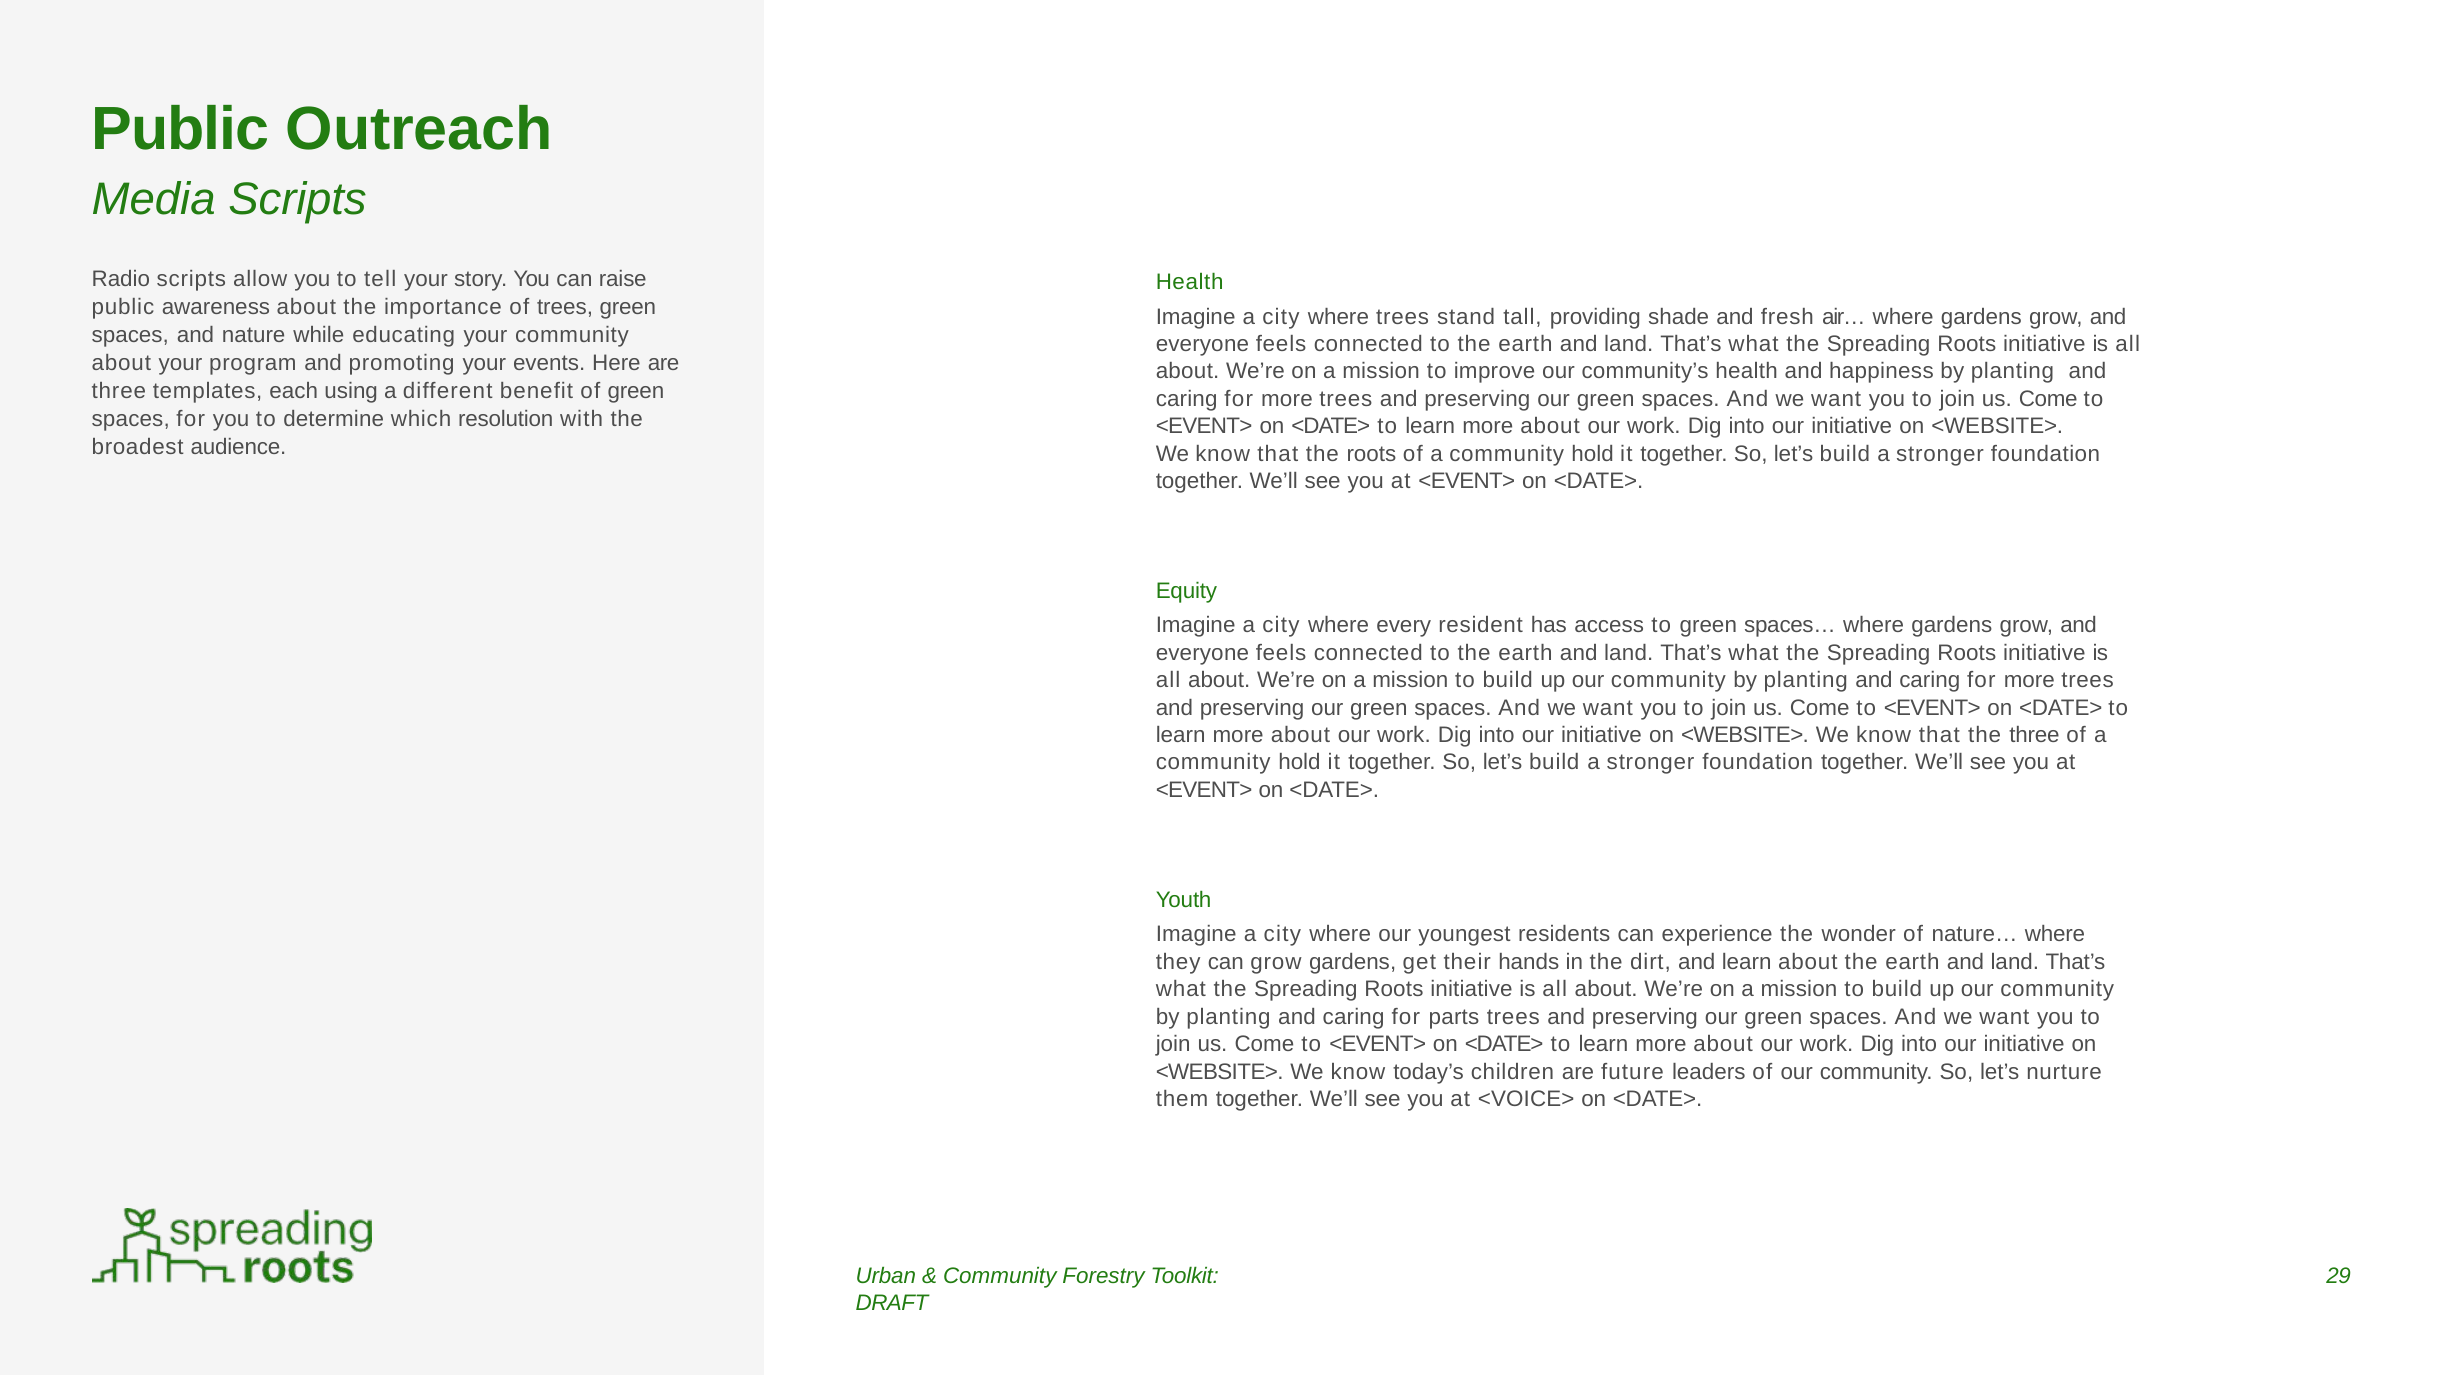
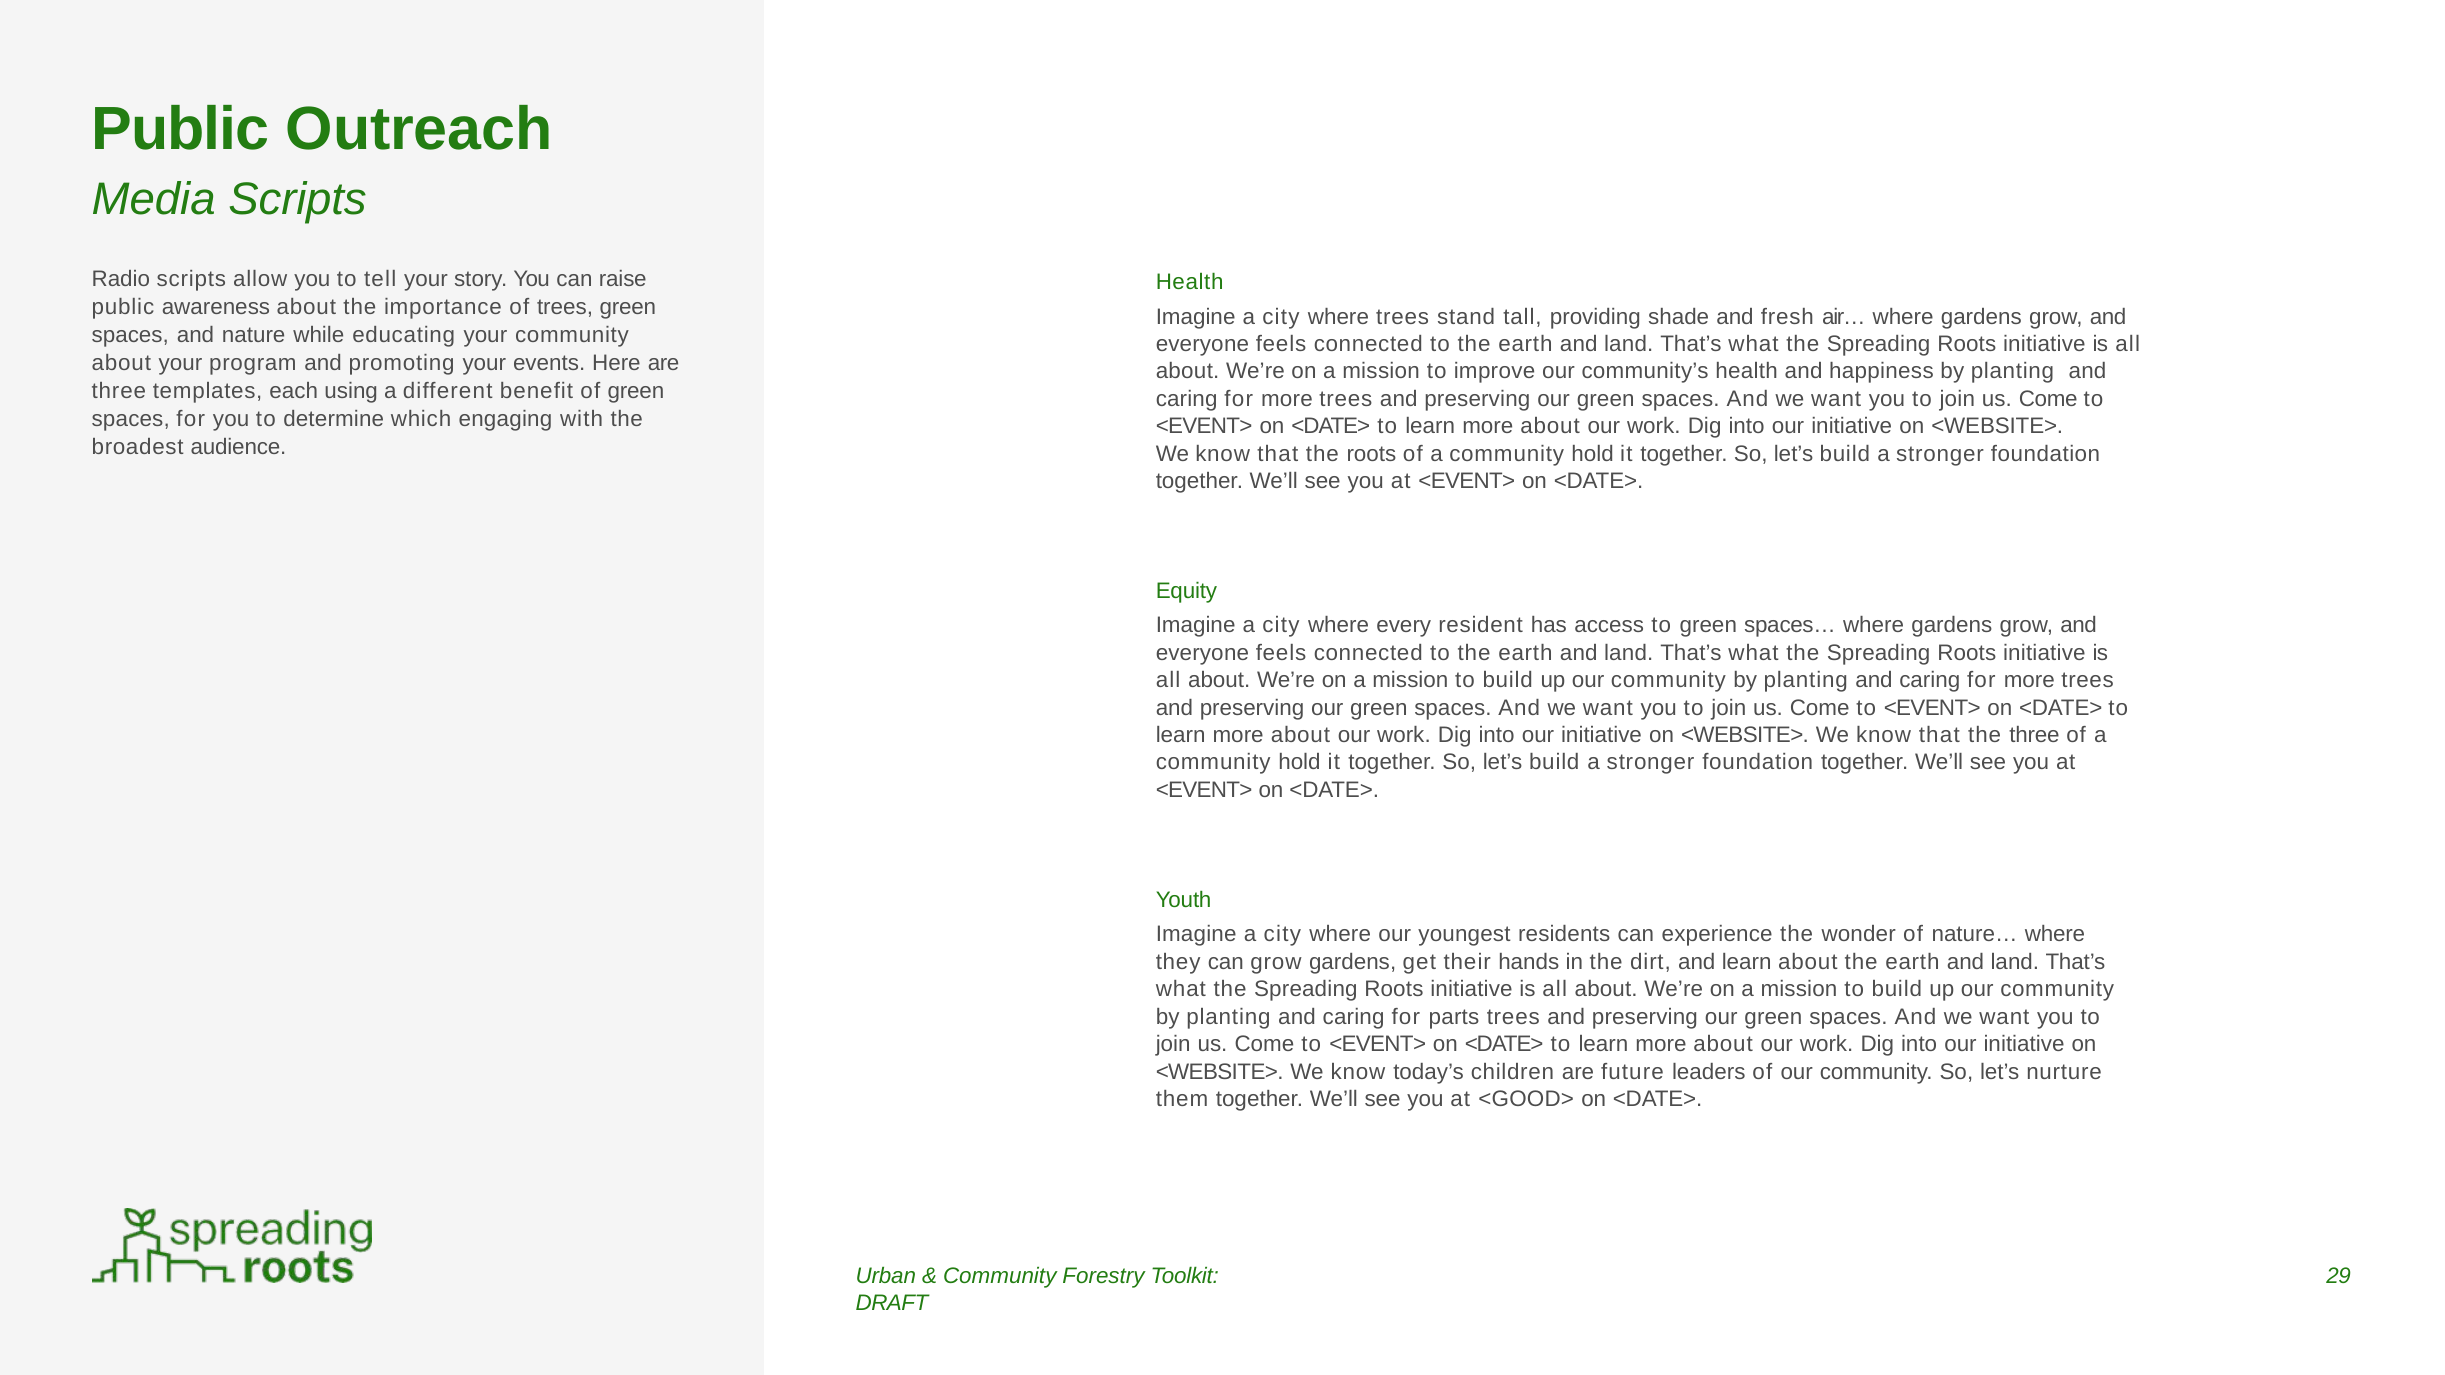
resolution: resolution -> engaging
<VOICE>: <VOICE> -> <GOOD>
